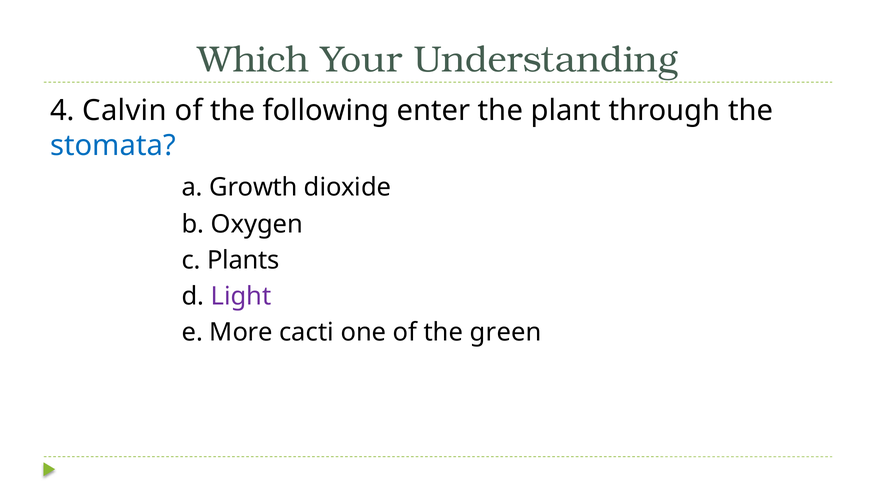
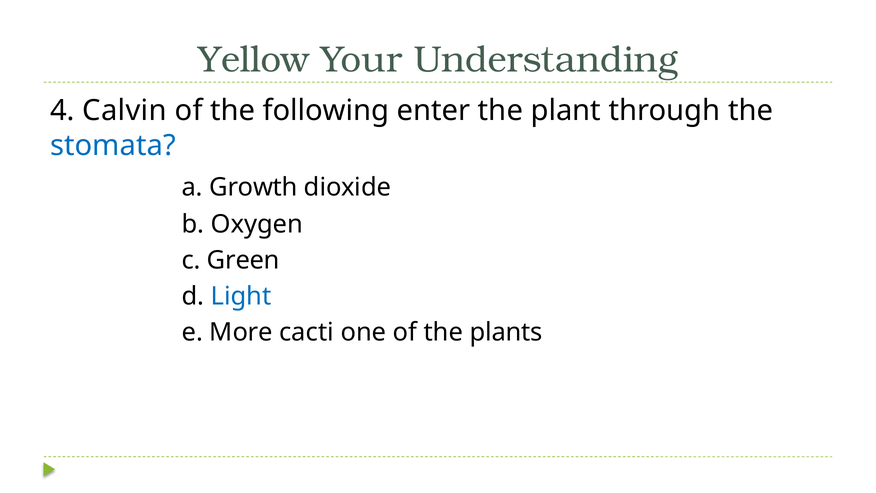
Which: Which -> Yellow
Plants: Plants -> Green
Light colour: purple -> blue
green: green -> plants
